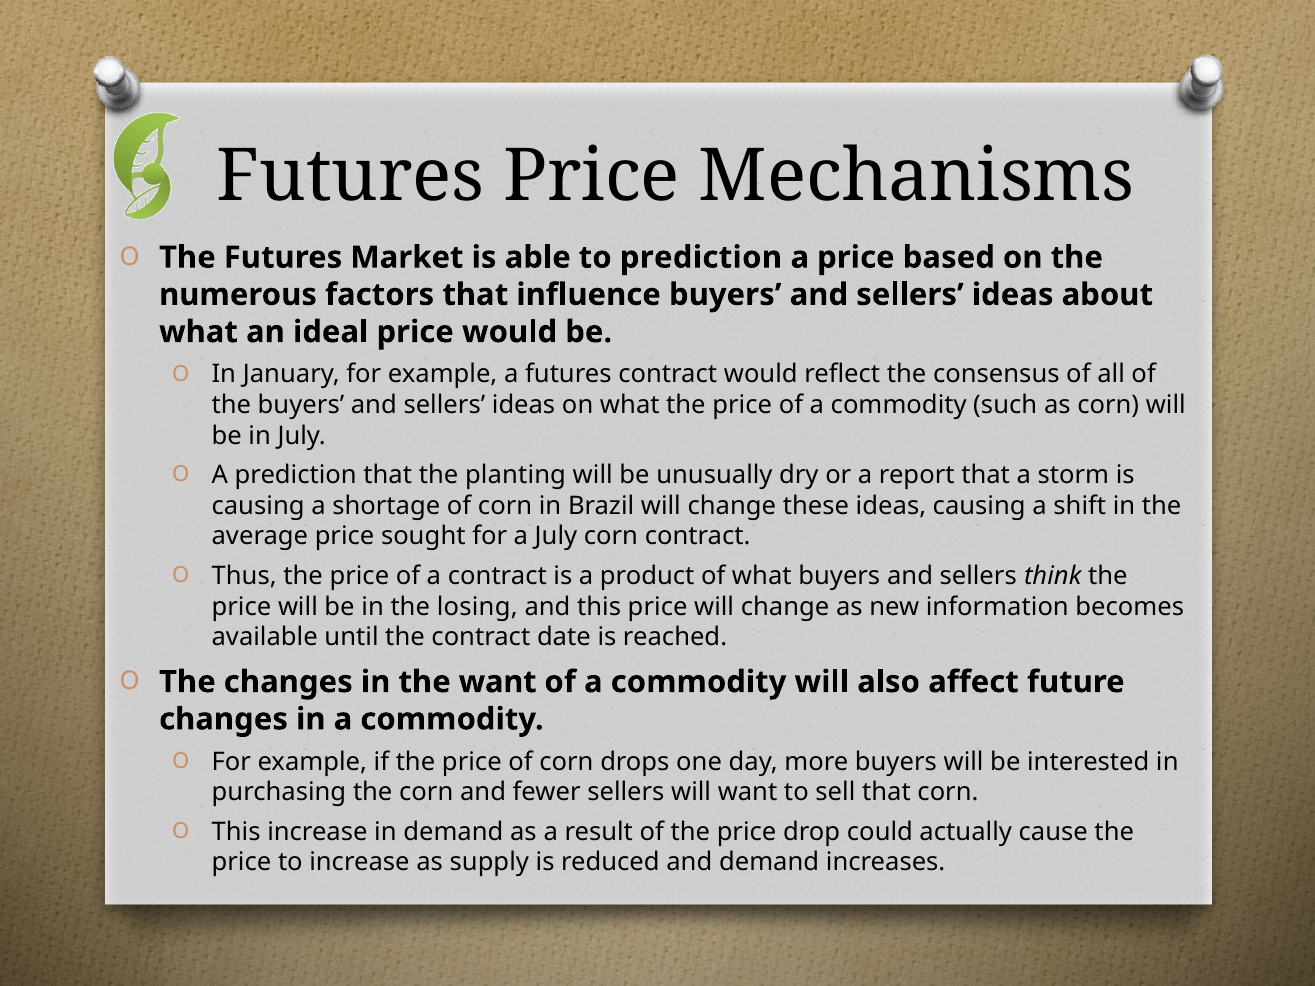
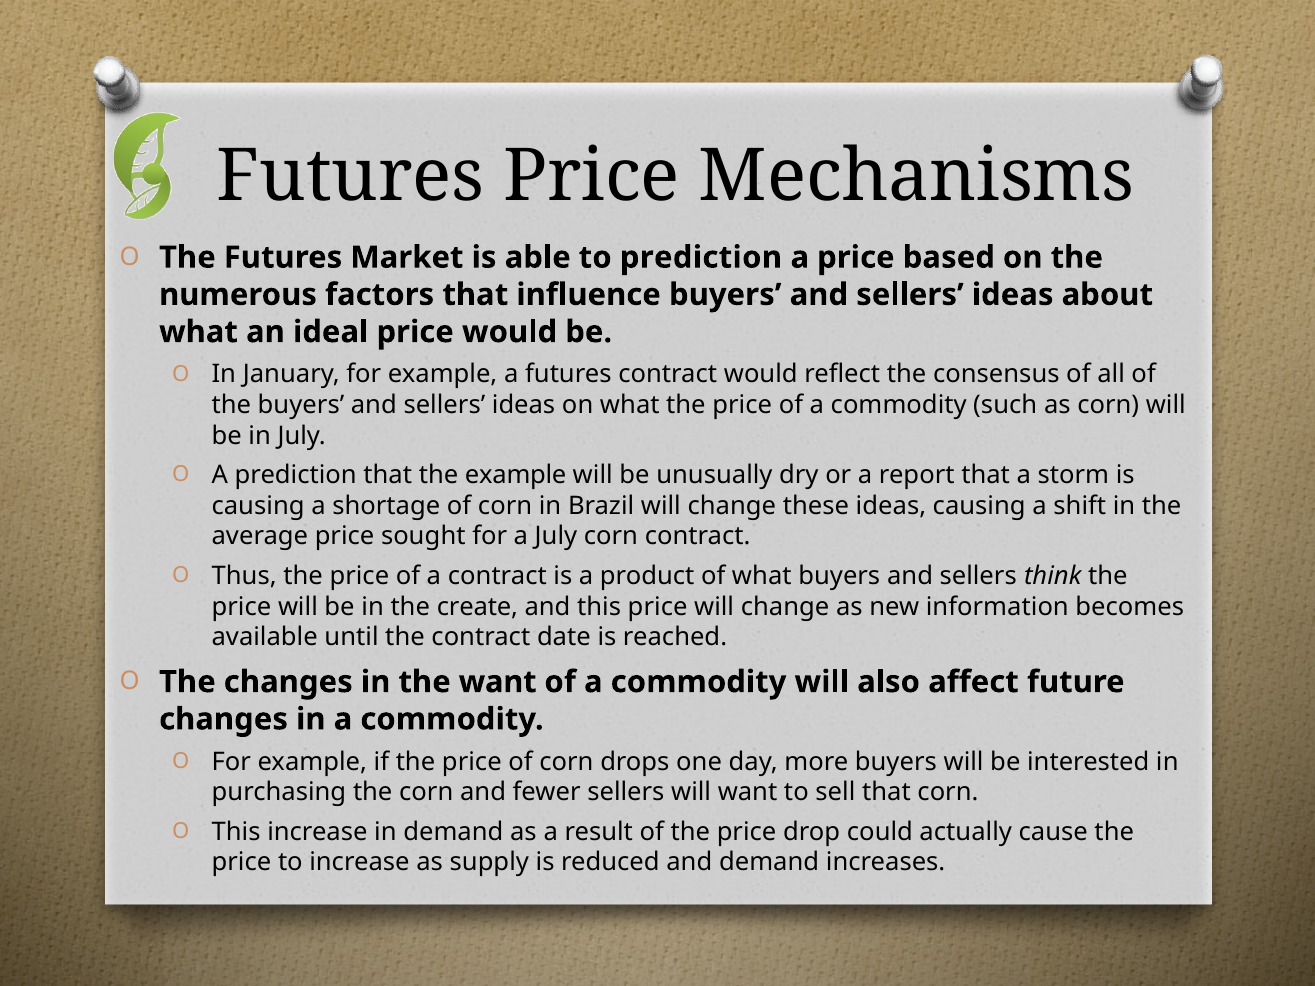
the planting: planting -> example
losing: losing -> create
